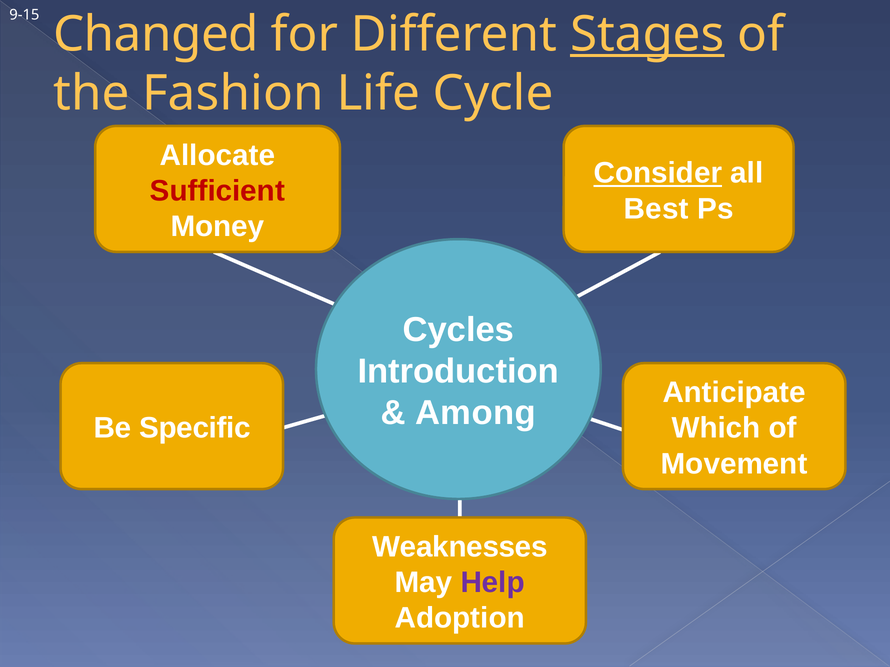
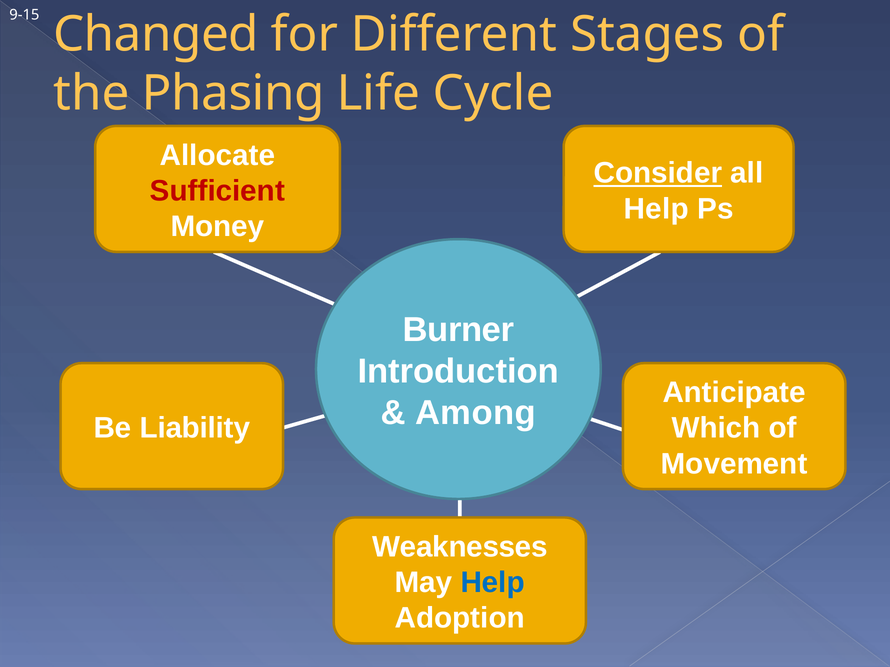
Stages underline: present -> none
Fashion: Fashion -> Phasing
Best at (656, 209): Best -> Help
Cycles: Cycles -> Burner
Specific: Specific -> Liability
Help at (493, 583) colour: purple -> blue
